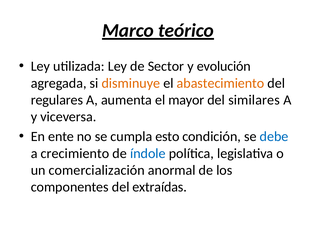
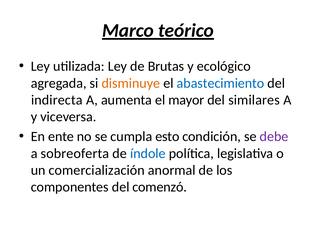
Sector: Sector -> Brutas
evolución: evolución -> ecológico
abastecimiento colour: orange -> blue
regulares: regulares -> indirecta
debe colour: blue -> purple
crecimiento: crecimiento -> sobreoferta
extraídas: extraídas -> comenzó
